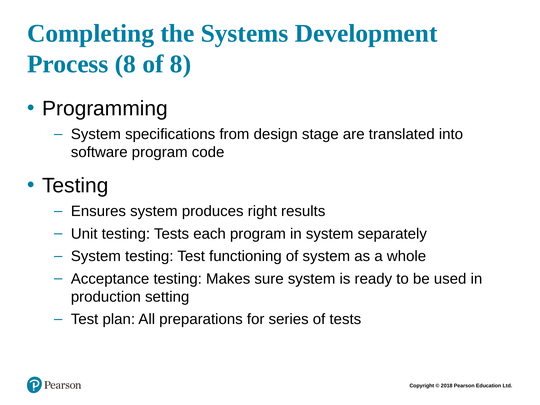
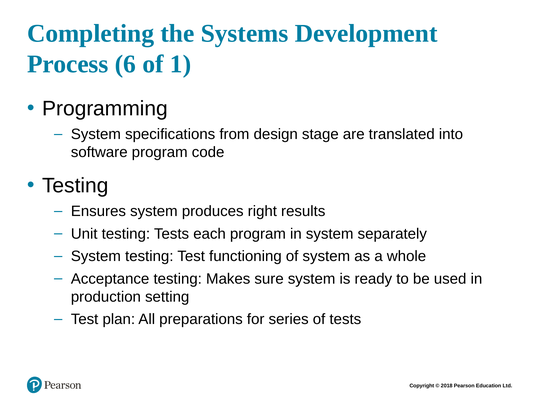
Process 8: 8 -> 6
of 8: 8 -> 1
